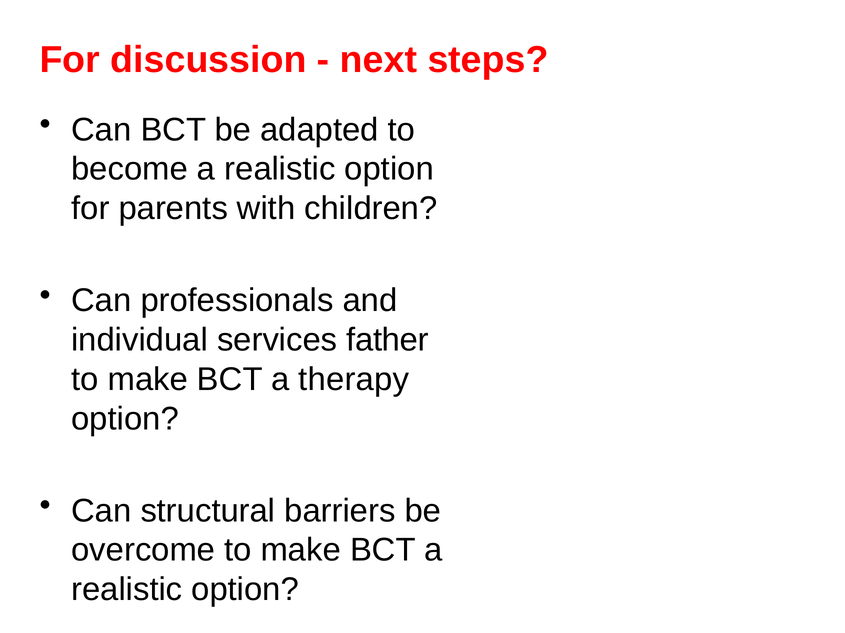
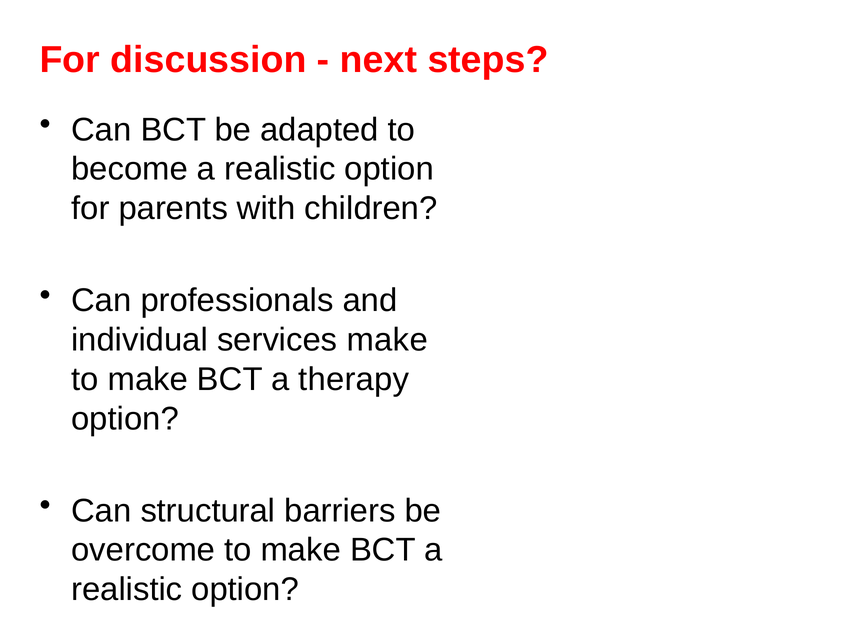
services father: father -> make
